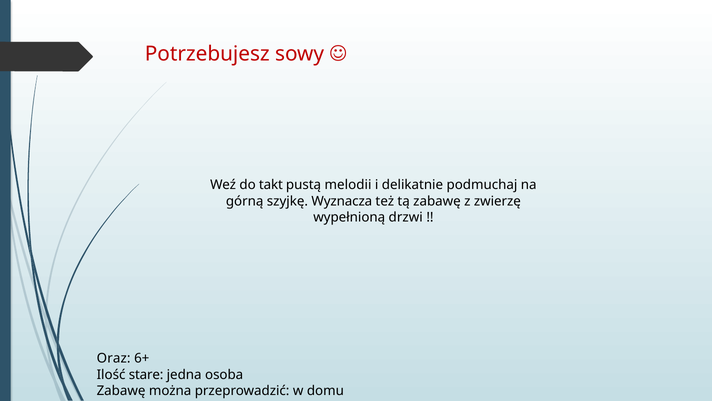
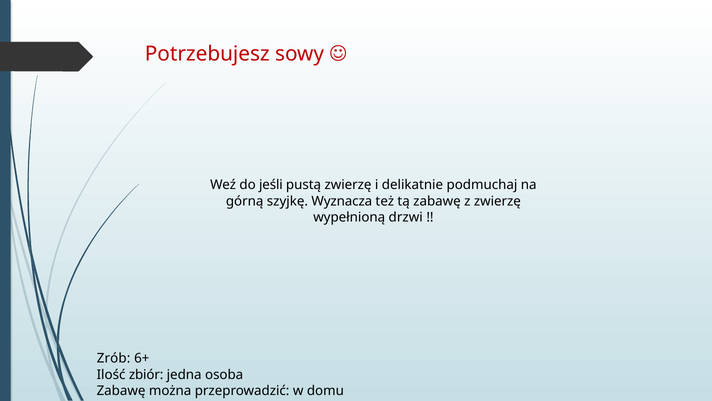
takt: takt -> jeśli
pustą melodii: melodii -> zwierzę
Oraz: Oraz -> Zrób
stare: stare -> zbiór
